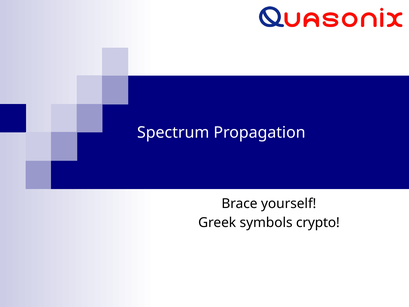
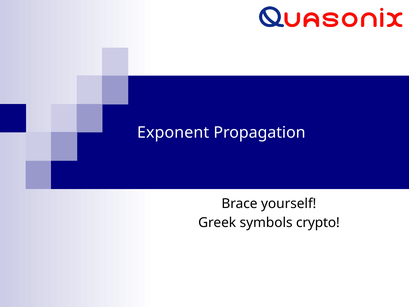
Spectrum: Spectrum -> Exponent
